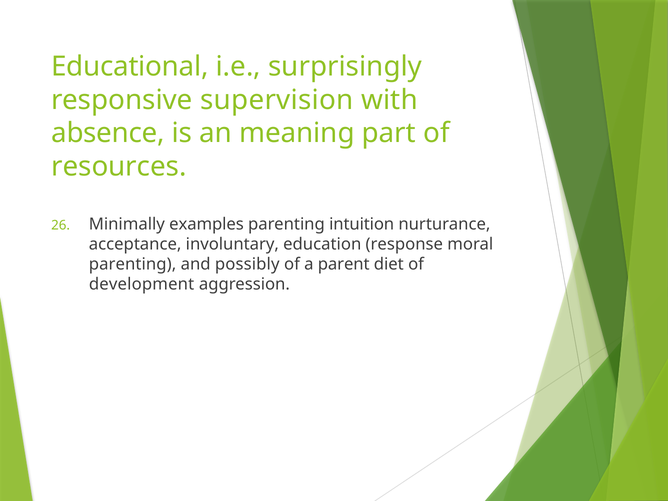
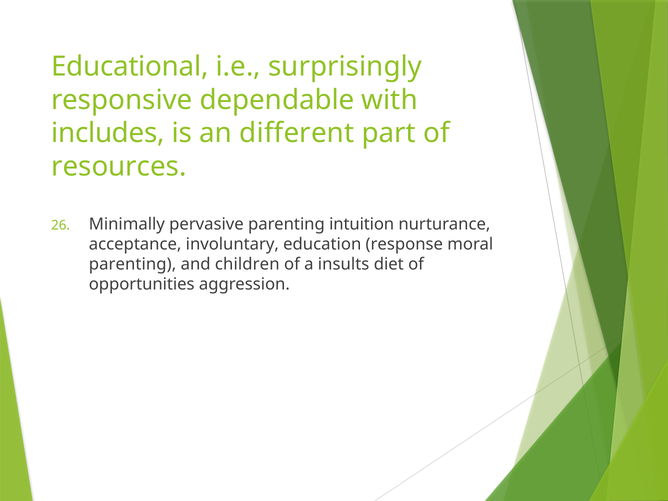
supervision: supervision -> dependable
absence: absence -> includes
meaning: meaning -> different
examples: examples -> pervasive
possibly: possibly -> children
parent: parent -> insults
development: development -> opportunities
